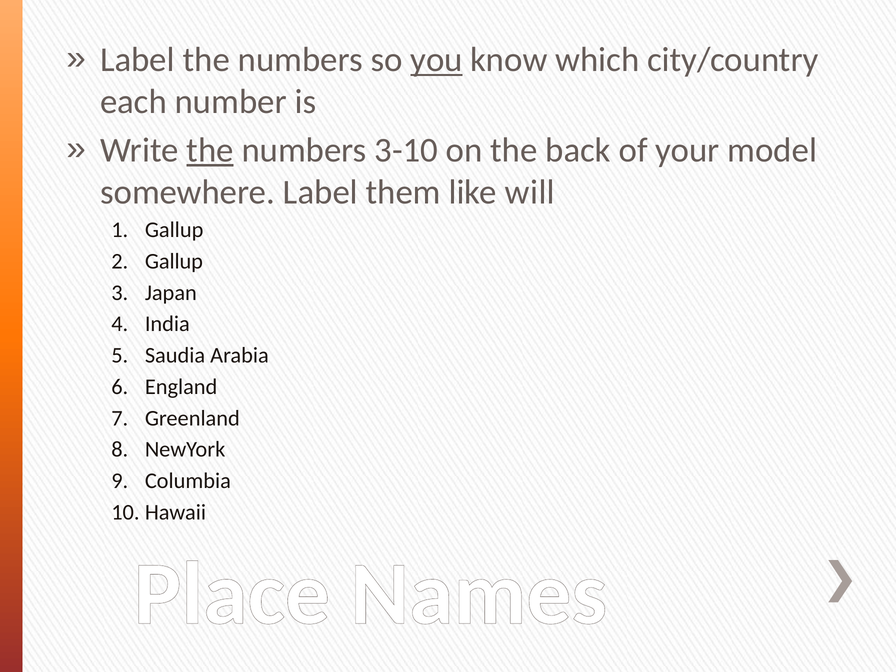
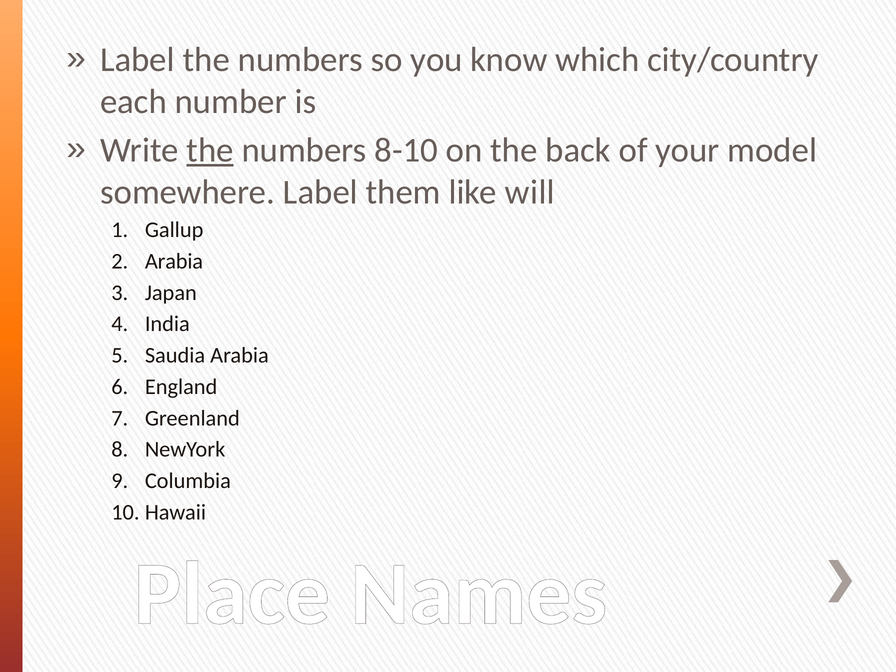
you underline: present -> none
3-10: 3-10 -> 8-10
Gallup at (174, 261): Gallup -> Arabia
